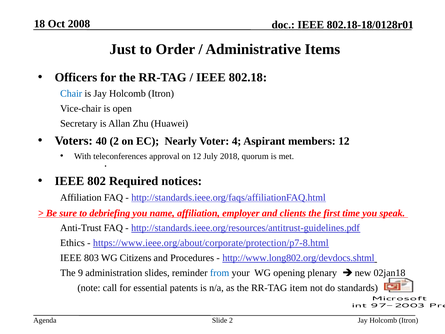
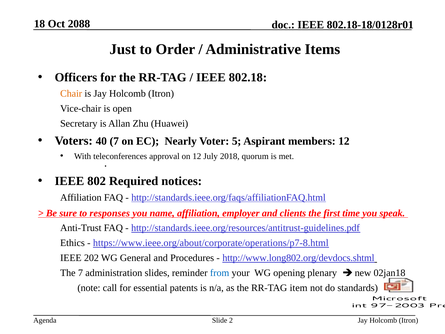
2008: 2008 -> 2088
Chair colour: blue -> orange
40 2: 2 -> 7
4: 4 -> 5
debriefing: debriefing -> responses
https://www.ieee.org/about/corporate/protection/p7-8.html: https://www.ieee.org/about/corporate/protection/p7-8.html -> https://www.ieee.org/about/corporate/operations/p7-8.html
803: 803 -> 202
Citizens: Citizens -> General
The 9: 9 -> 7
